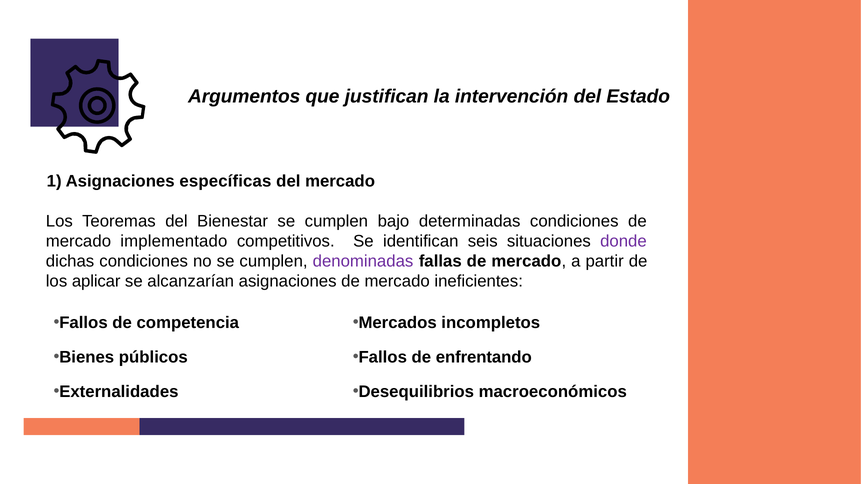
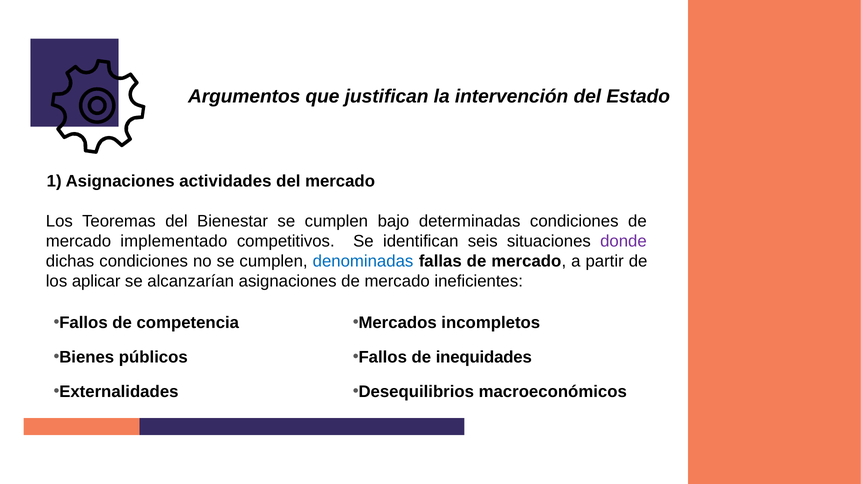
específicas: específicas -> actividades
denominadas colour: purple -> blue
enfrentando: enfrentando -> inequidades
